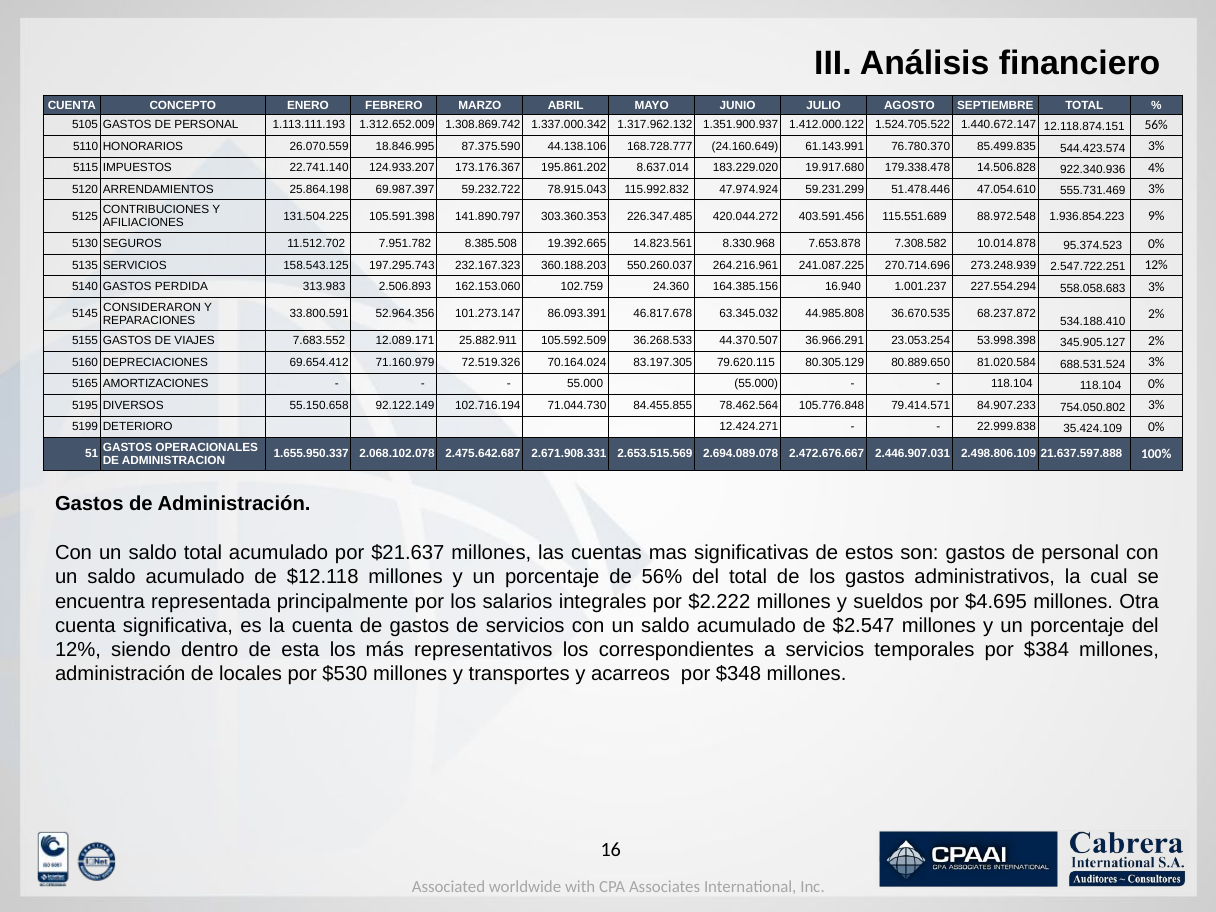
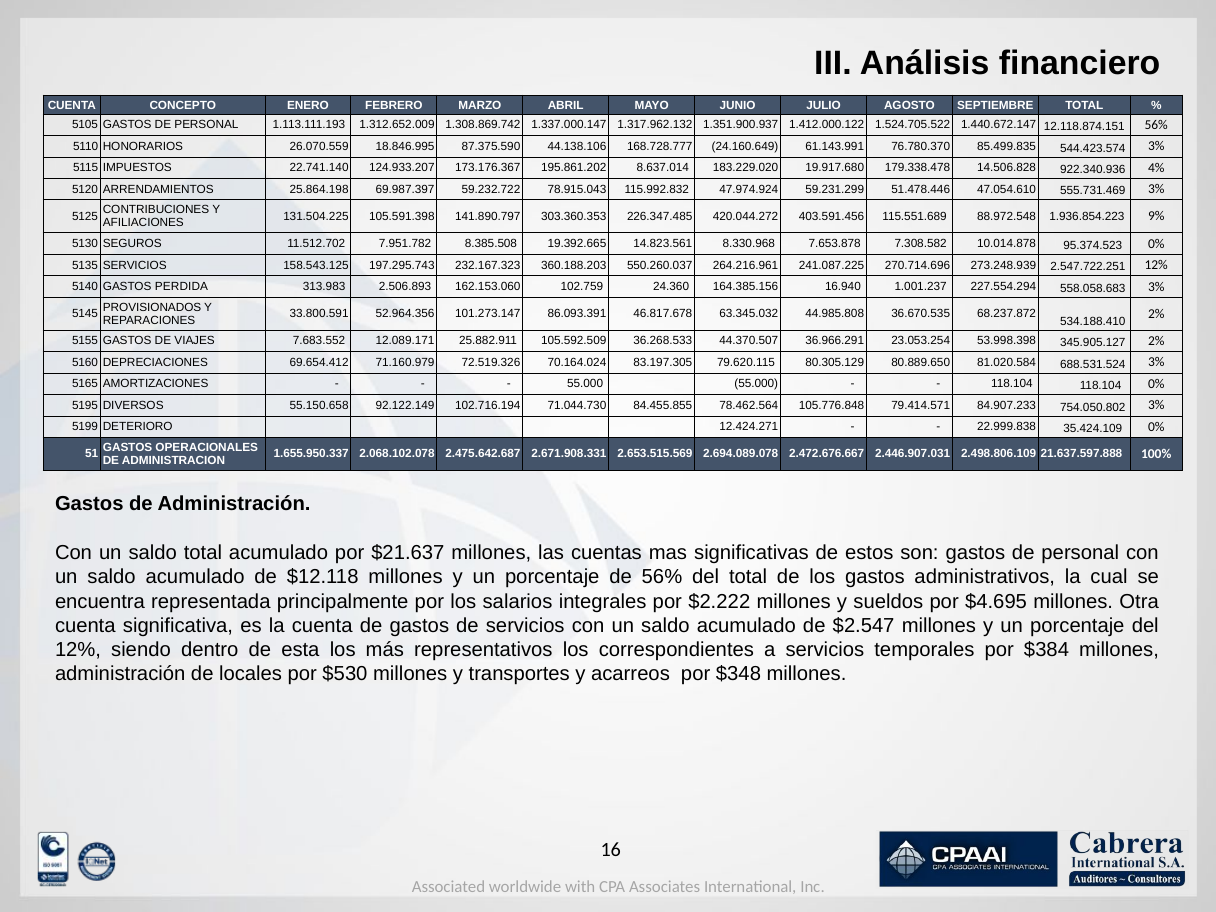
1.337.000.342: 1.337.000.342 -> 1.337.000.147
CONSIDERARON: CONSIDERARON -> PROVISIONADOS
